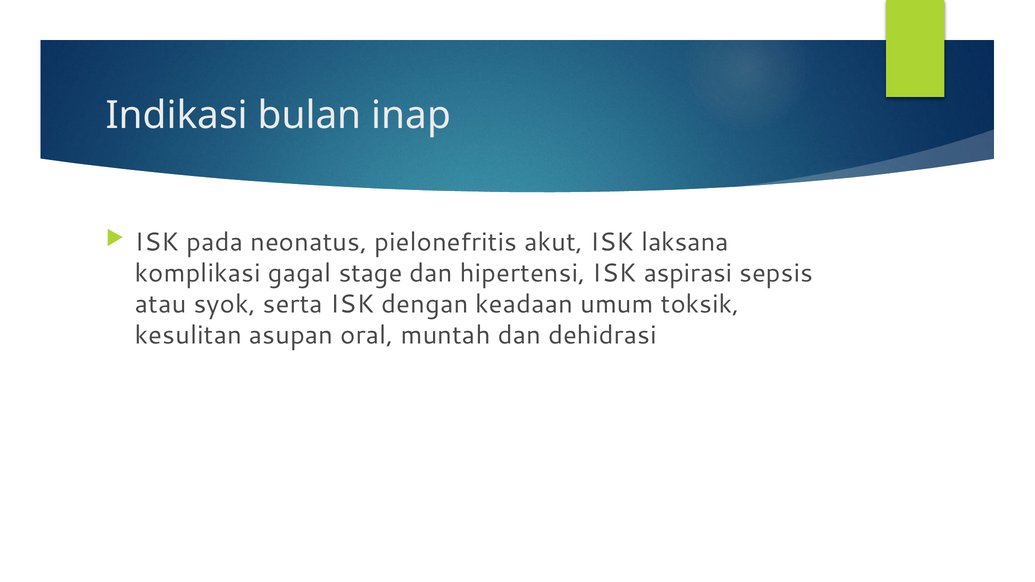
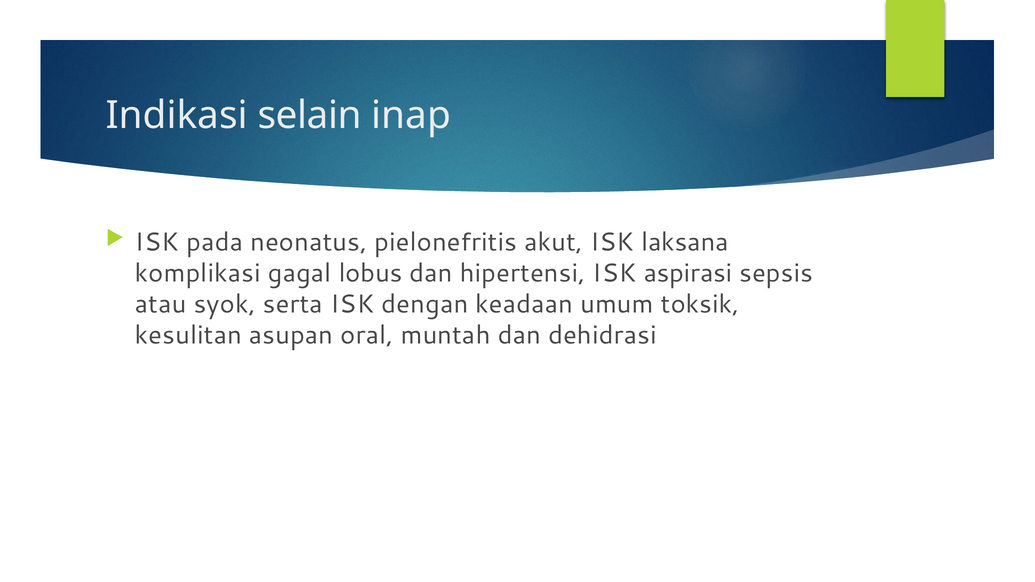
bulan: bulan -> selain
stage: stage -> lobus
